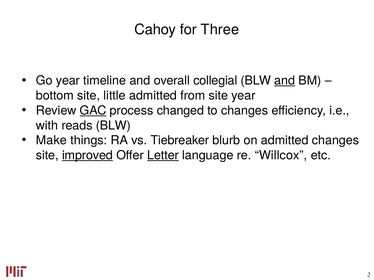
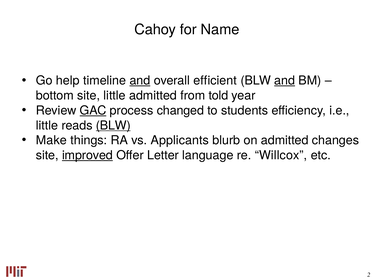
Three: Three -> Name
Go year: year -> help
and at (140, 81) underline: none -> present
collegial: collegial -> efficient
from site: site -> told
to changes: changes -> students
with at (47, 126): with -> little
BLW at (113, 126) underline: none -> present
Tiebreaker: Tiebreaker -> Applicants
Letter underline: present -> none
